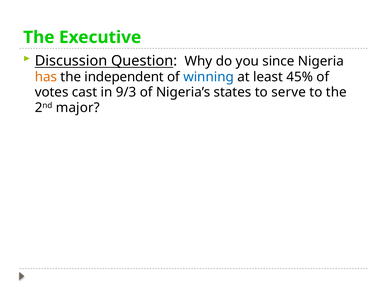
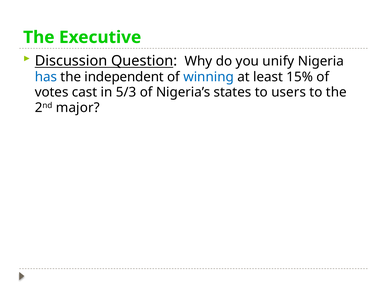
since: since -> unify
has colour: orange -> blue
45%: 45% -> 15%
9/3: 9/3 -> 5/3
serve: serve -> users
